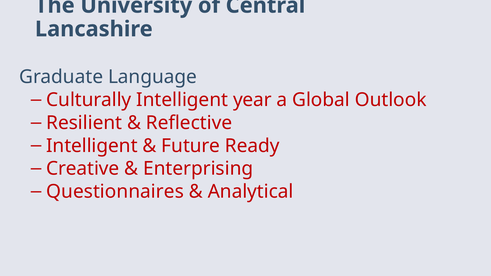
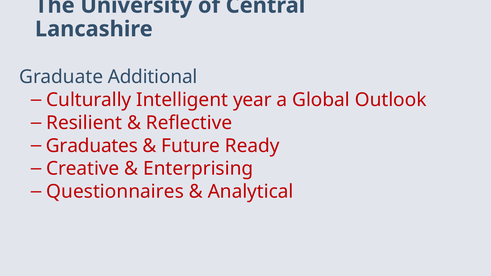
Language: Language -> Additional
Intelligent at (92, 146): Intelligent -> Graduates
